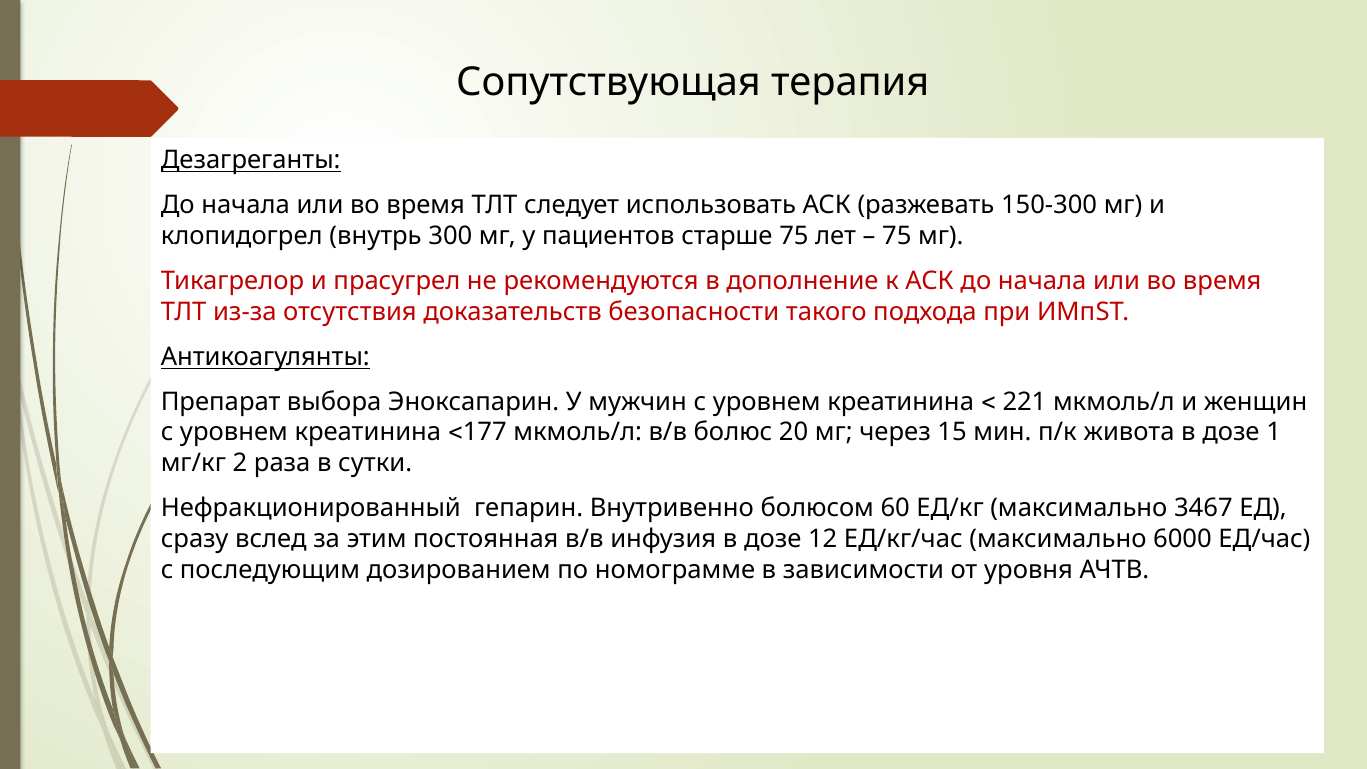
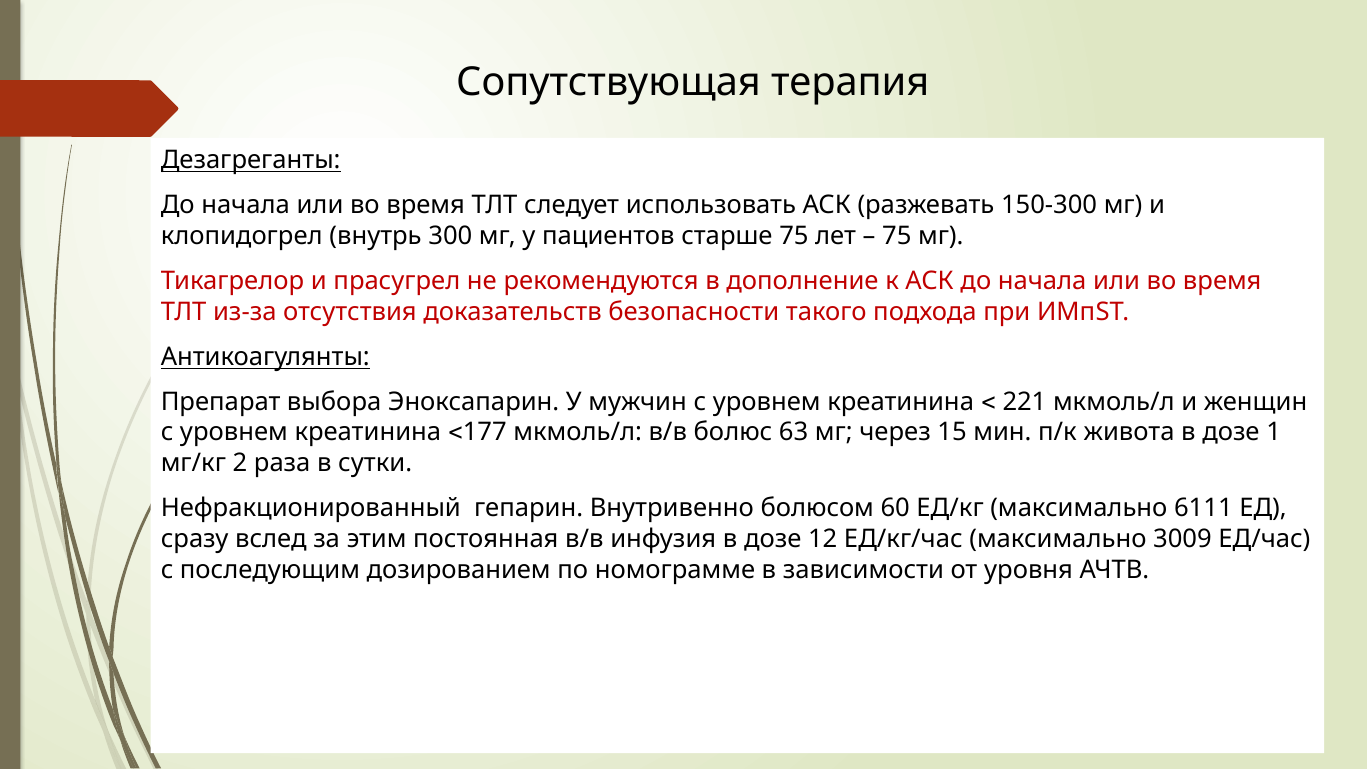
20: 20 -> 63
3467: 3467 -> 6111
6000: 6000 -> 3009
